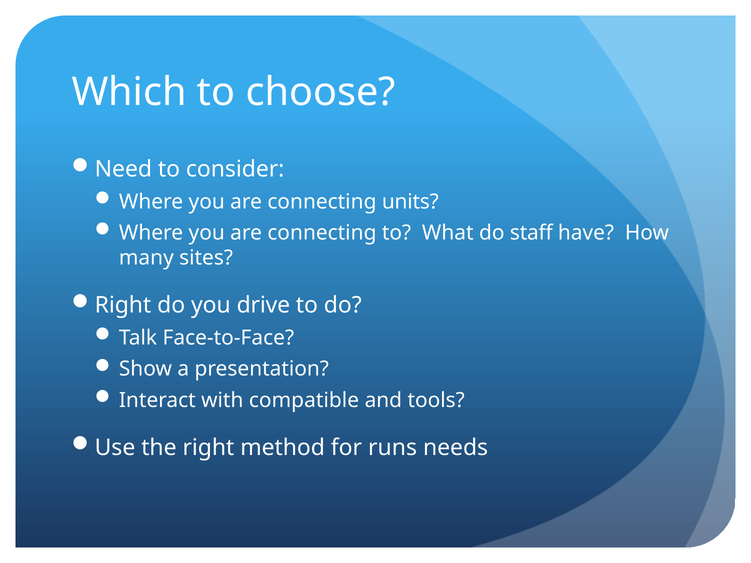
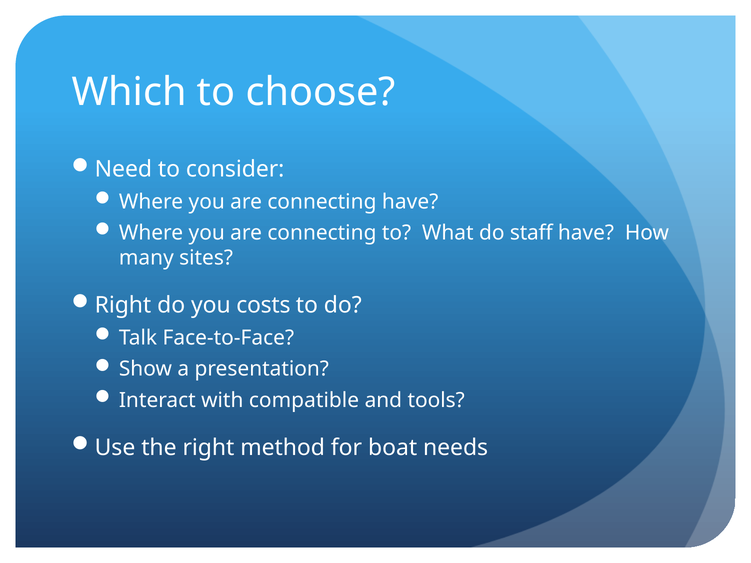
connecting units: units -> have
drive: drive -> costs
runs: runs -> boat
